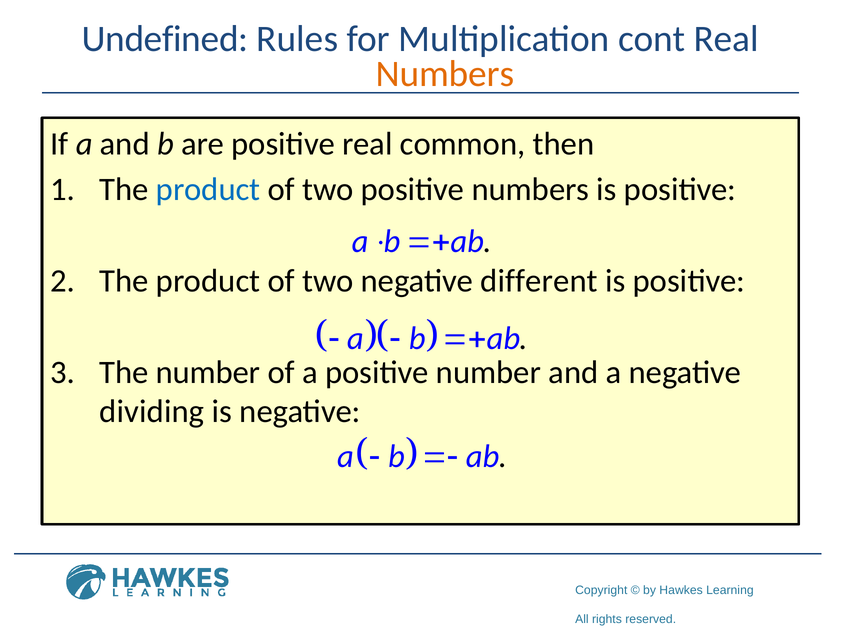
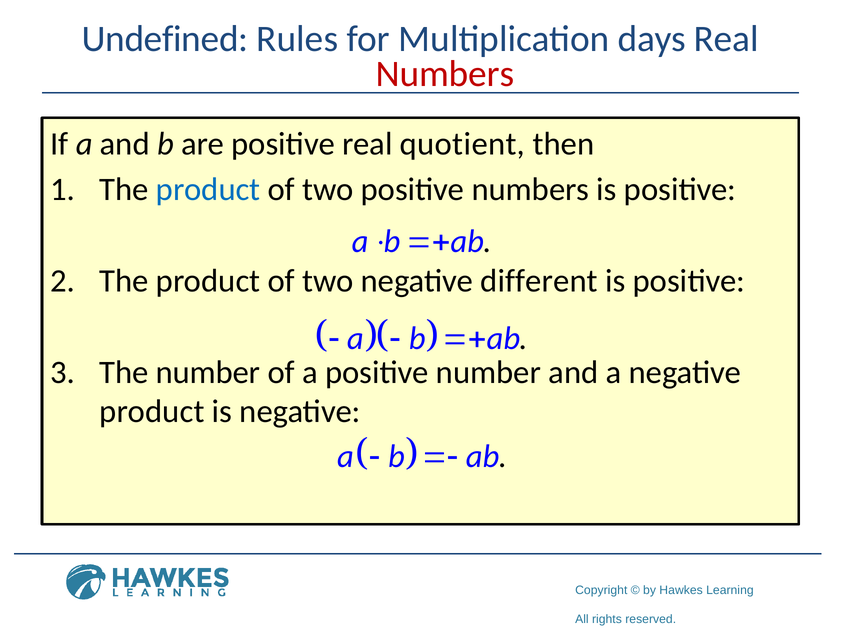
cont: cont -> days
Numbers at (445, 74) colour: orange -> red
common: common -> quotient
dividing at (152, 412): dividing -> product
